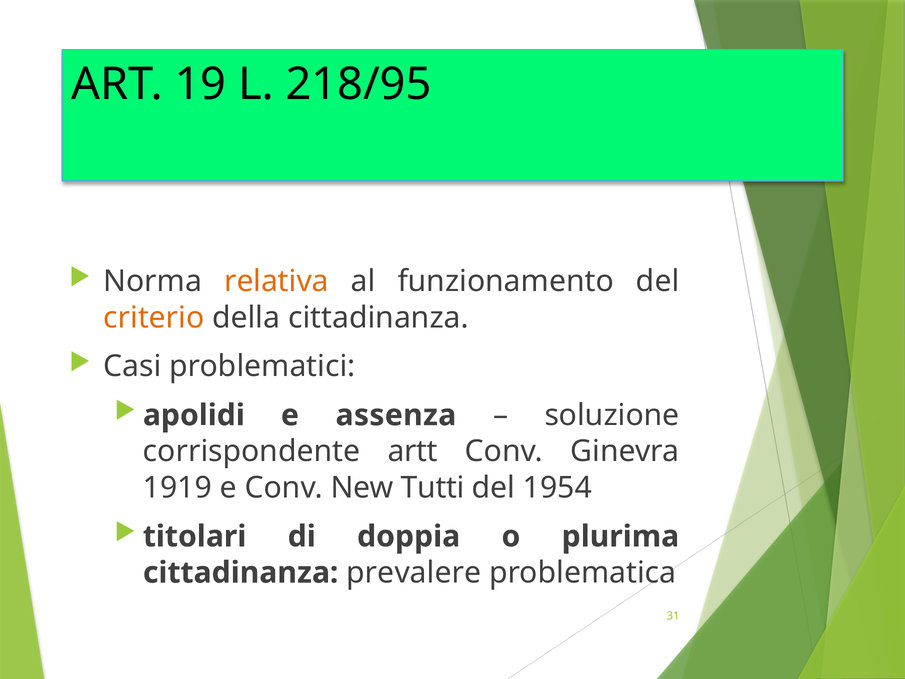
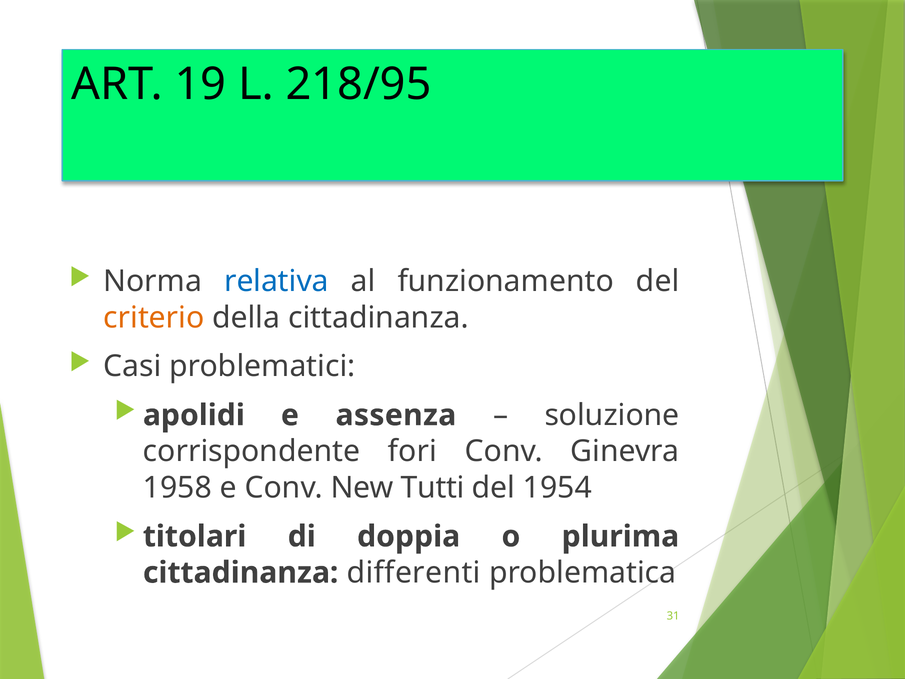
relativa colour: orange -> blue
artt: artt -> fori
1919: 1919 -> 1958
prevalere: prevalere -> differenti
